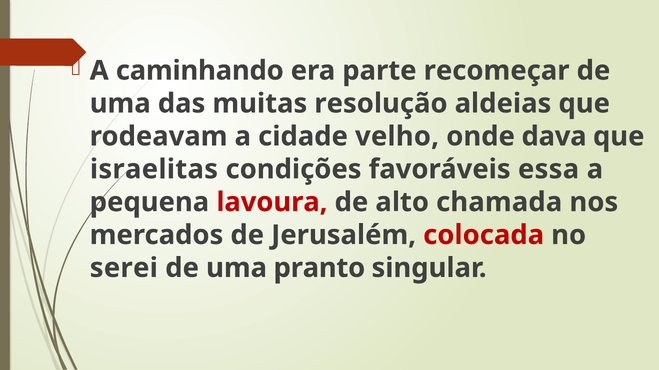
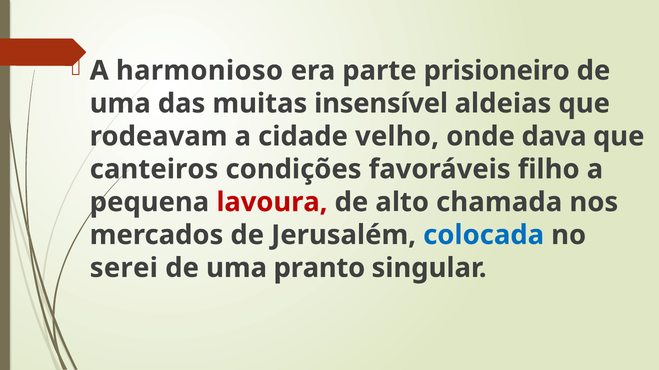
caminhando: caminhando -> harmonioso
recomeçar: recomeçar -> prisioneiro
resolução: resolução -> insensível
israelitas: israelitas -> canteiros
essa: essa -> filho
colocada colour: red -> blue
